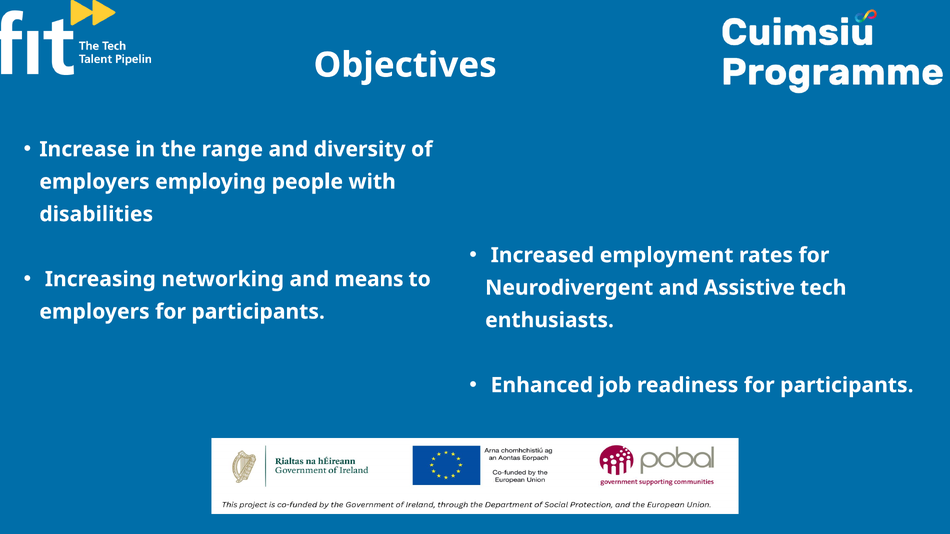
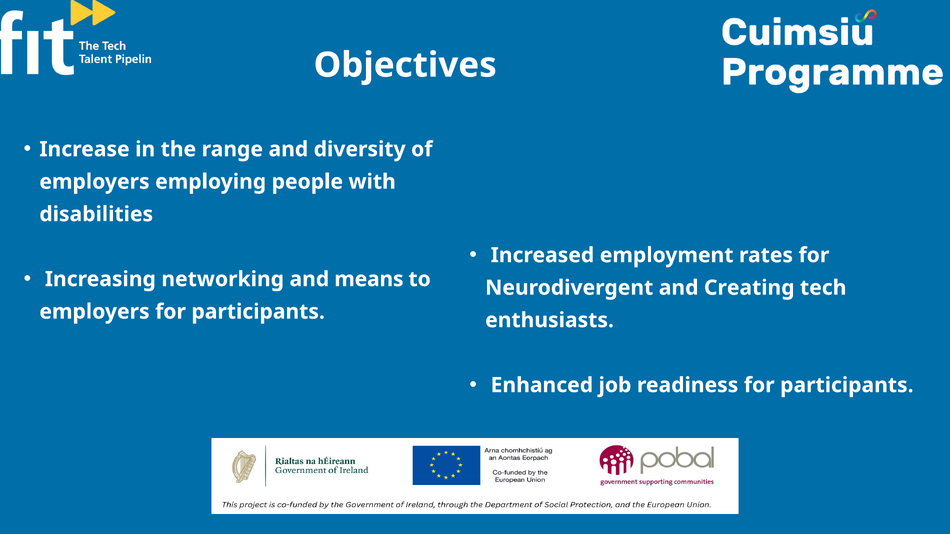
Assistive: Assistive -> Creating
